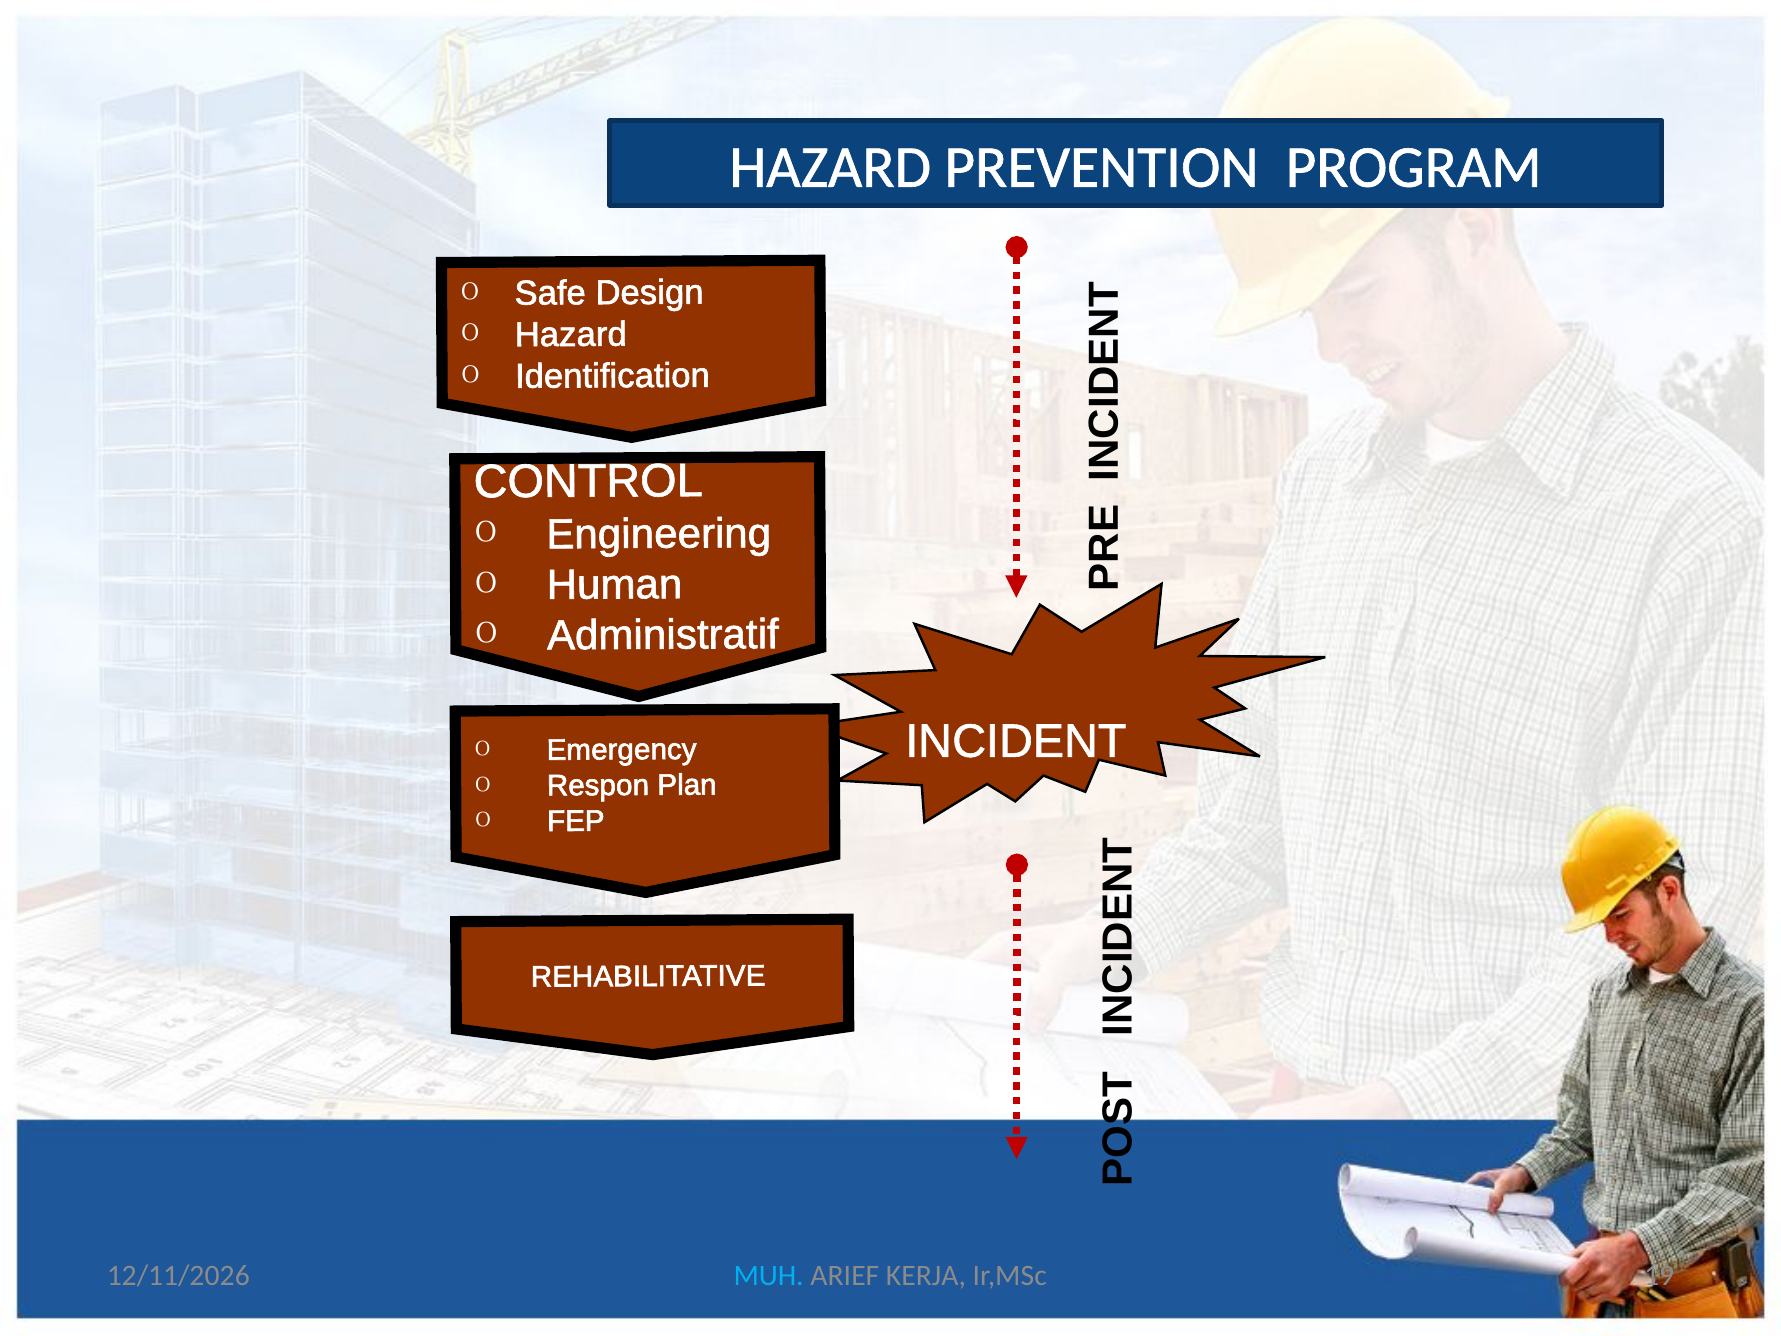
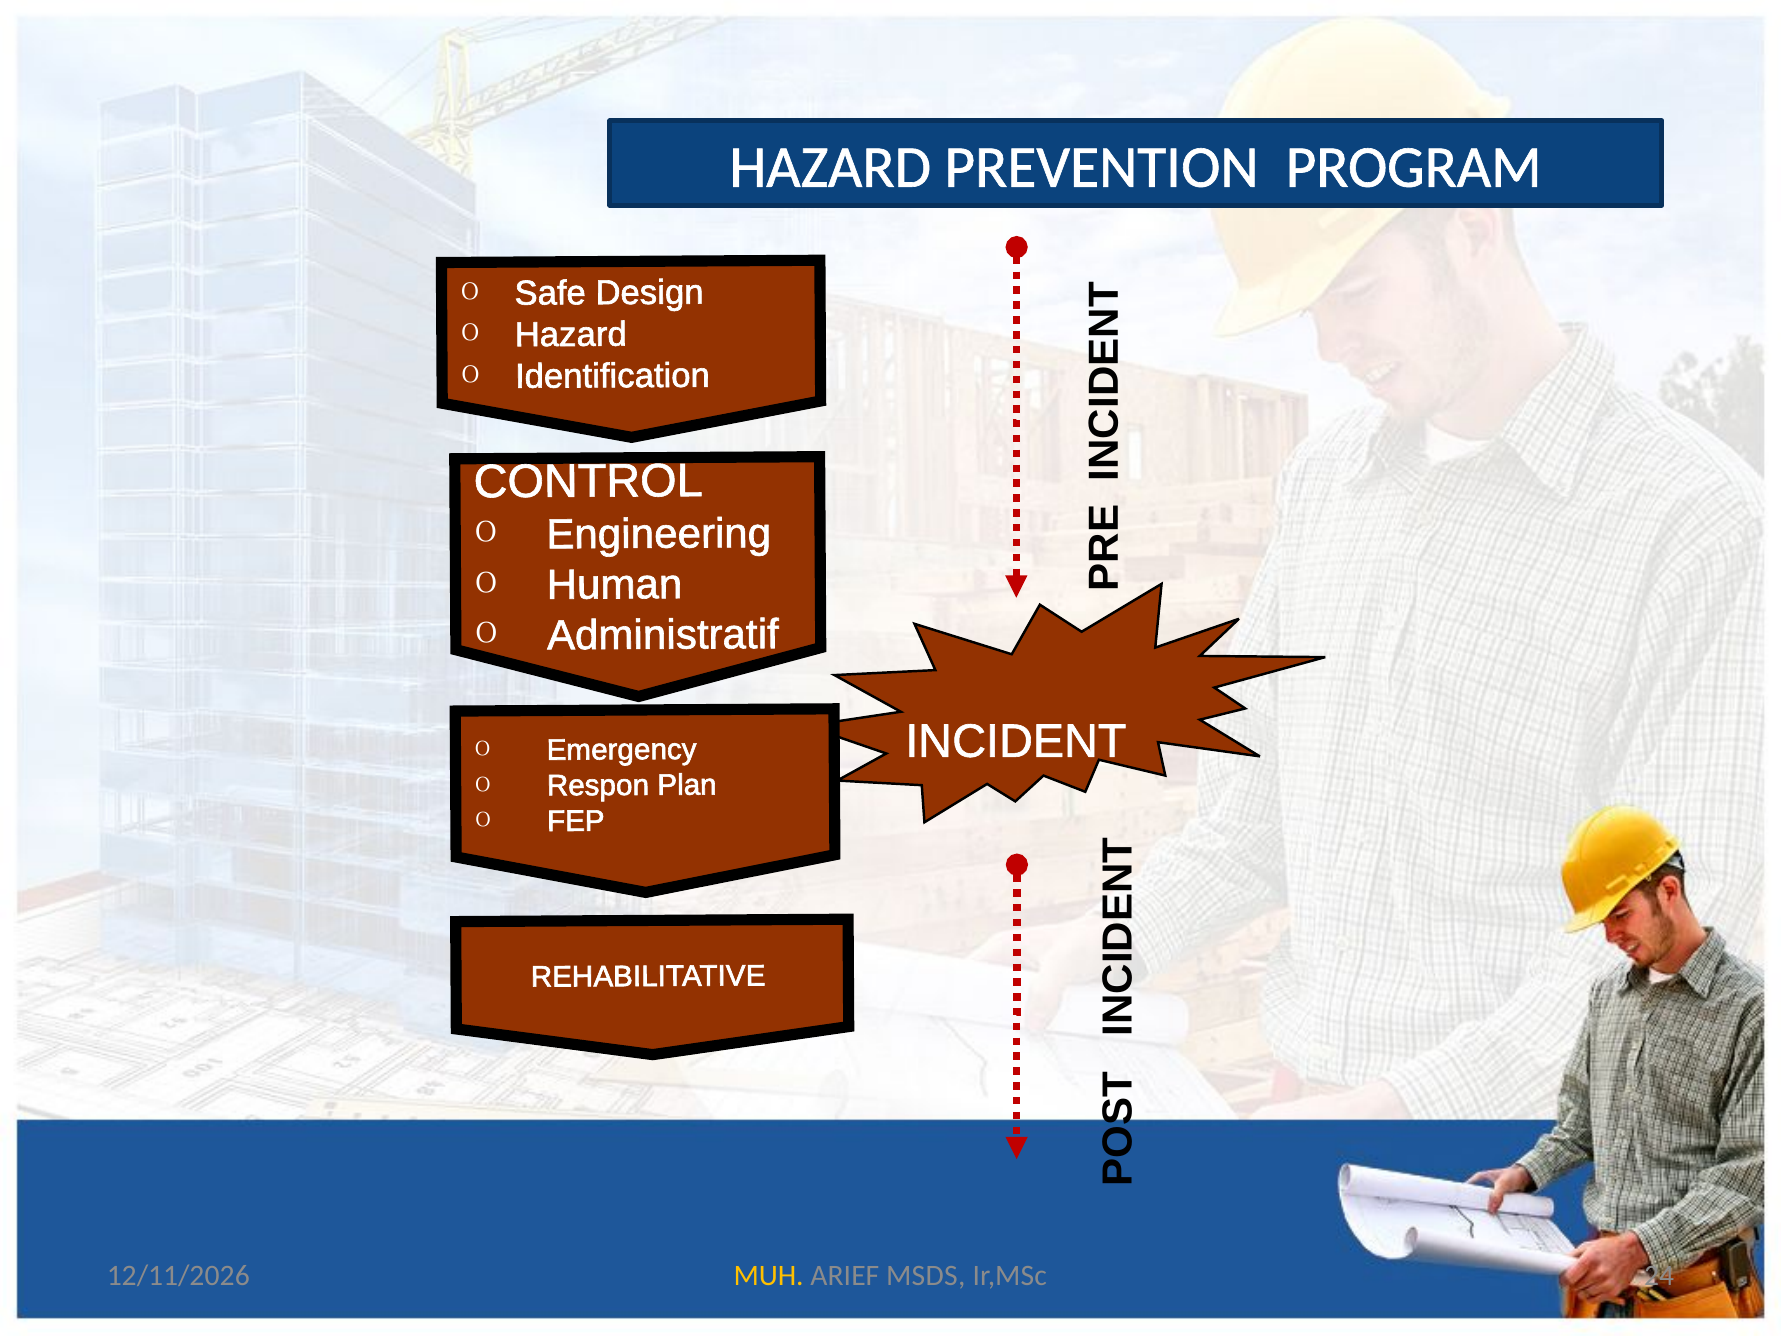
MUH colour: light blue -> yellow
KERJA: KERJA -> MSDS
19: 19 -> 24
